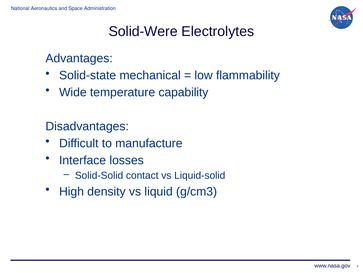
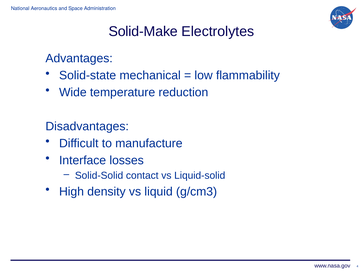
Solid-Were: Solid-Were -> Solid-Make
capability: capability -> reduction
